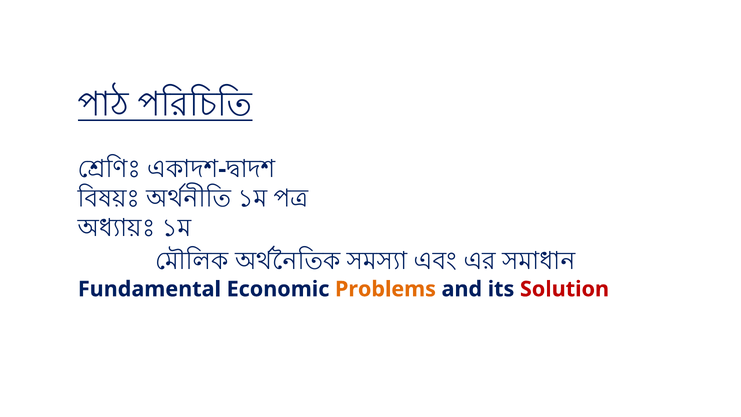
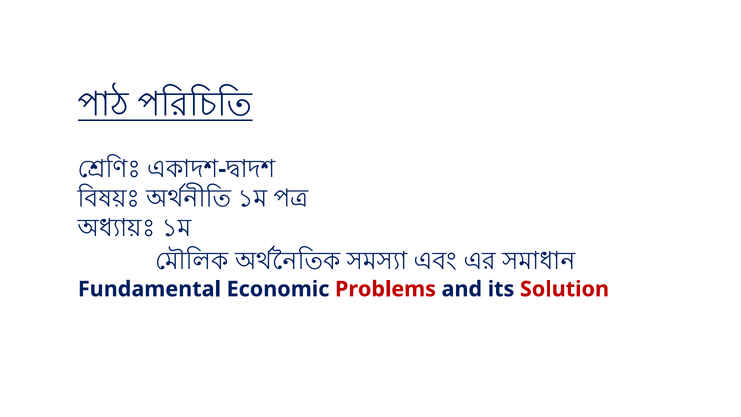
Problems colour: orange -> red
